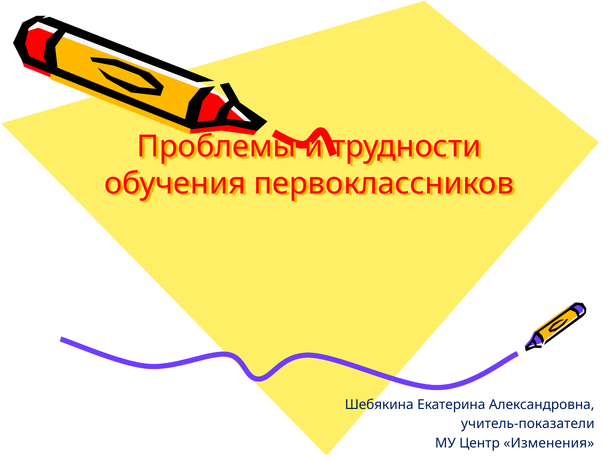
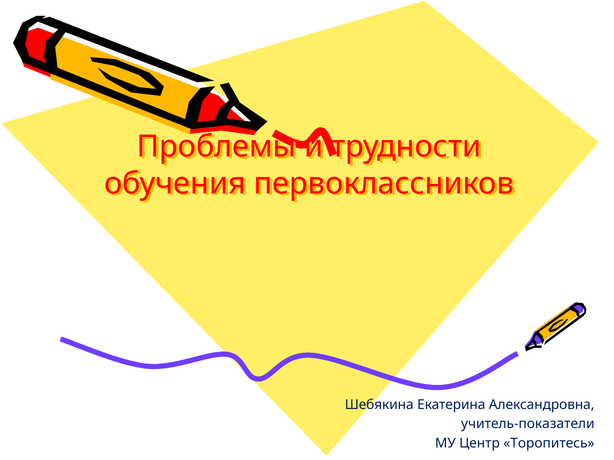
Изменения: Изменения -> Торопитесь
